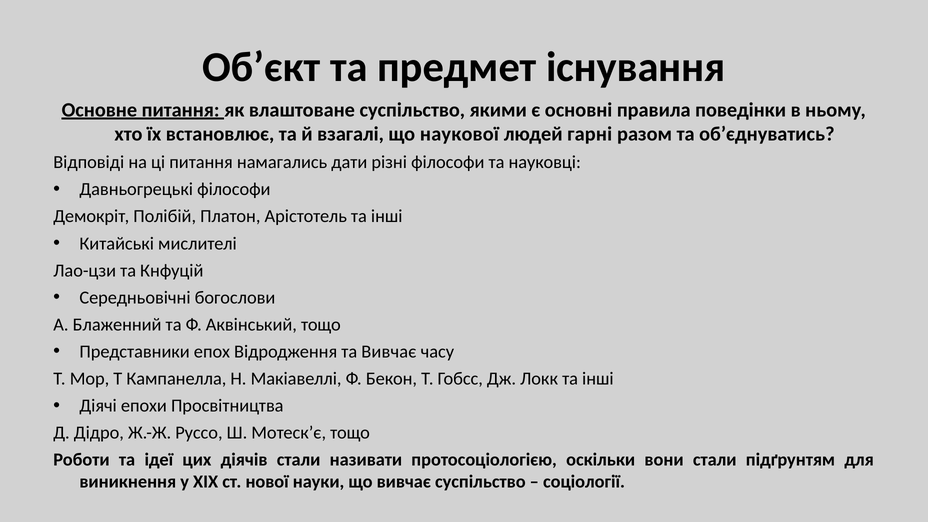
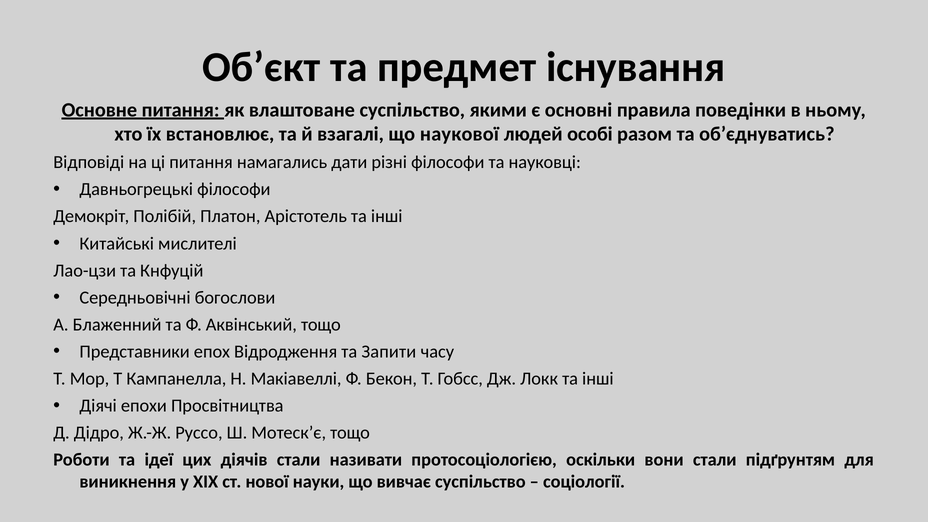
гарні: гарні -> особі
та Вивчає: Вивчає -> Запити
